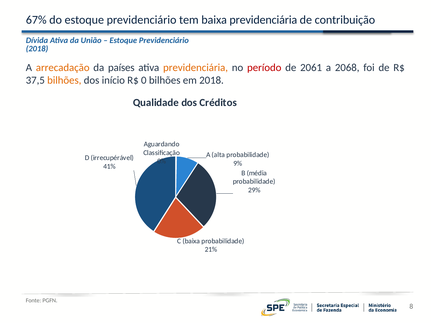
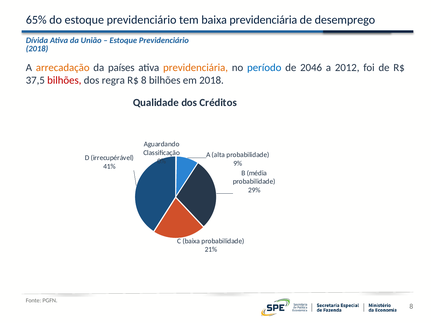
67%: 67% -> 65%
contribuição: contribuição -> desemprego
período colour: red -> blue
2061: 2061 -> 2046
2068: 2068 -> 2012
bilhões at (64, 80) colour: orange -> red
início: início -> regra
R$ 0: 0 -> 8
